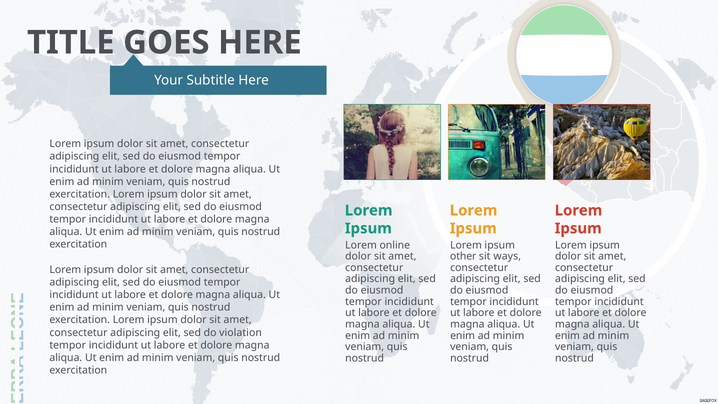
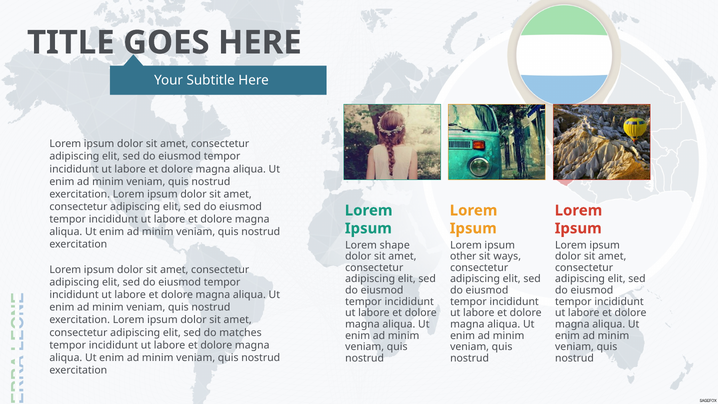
online: online -> shape
violation: violation -> matches
